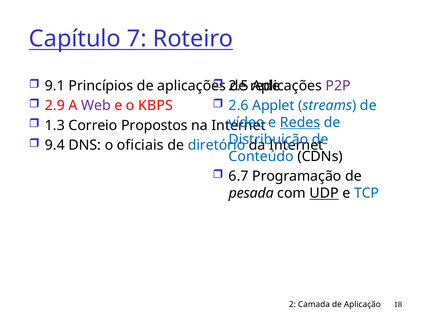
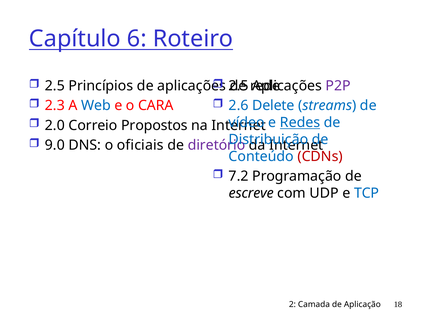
7: 7 -> 6
9.1 at (55, 86): 9.1 -> 2.5
2.9: 2.9 -> 2.3
Web colour: purple -> blue
KBPS: KBPS -> CARA
Applet: Applet -> Delete
1.3: 1.3 -> 2.0
9.4: 9.4 -> 9.0
diretório colour: blue -> purple
CDNs colour: black -> red
6.7: 6.7 -> 7.2
pesada: pesada -> escreve
UDP underline: present -> none
